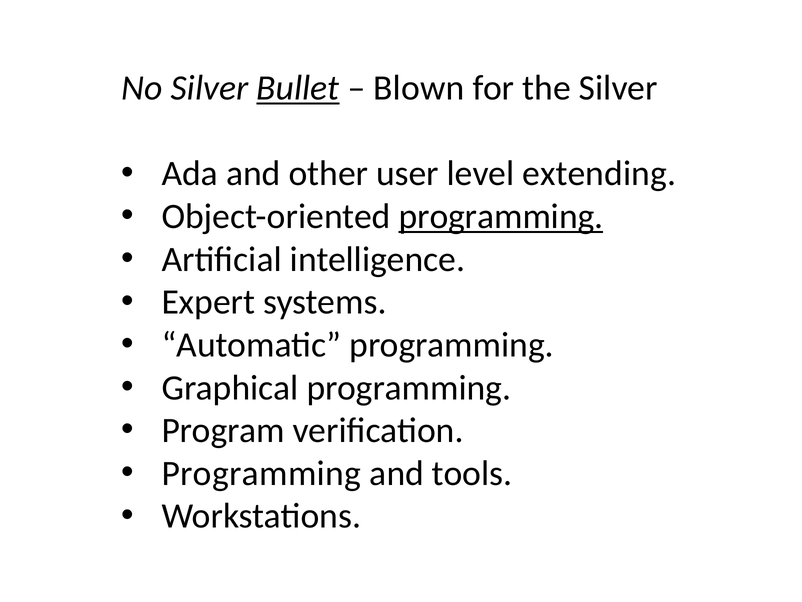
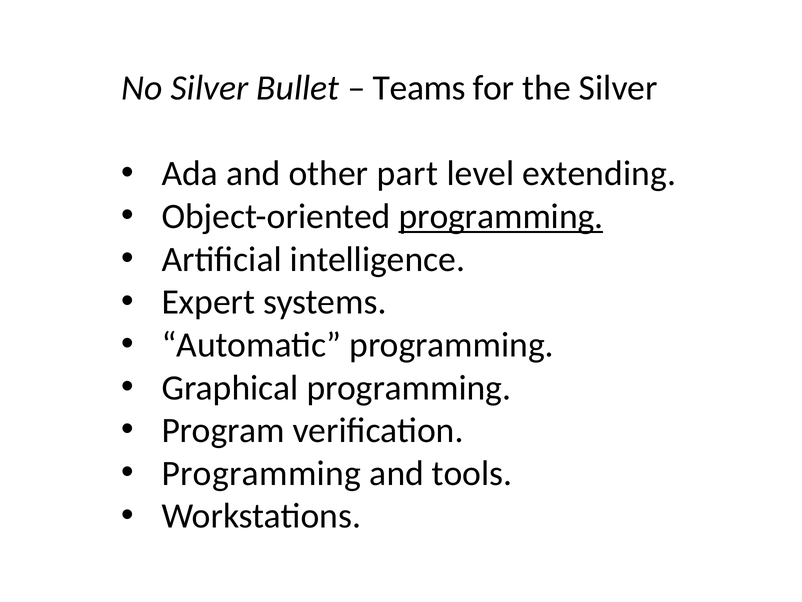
Bullet underline: present -> none
Blown: Blown -> Teams
user: user -> part
